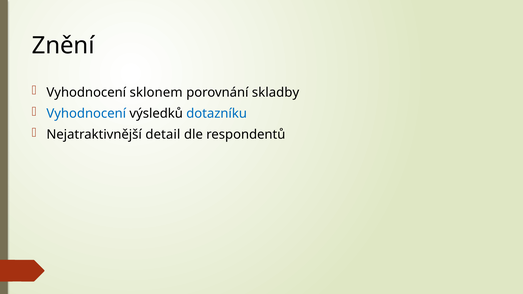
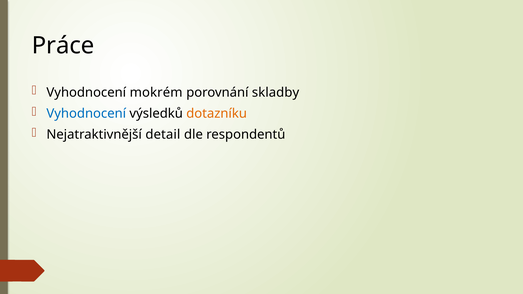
Znění: Znění -> Práce
sklonem: sklonem -> mokrém
dotazníku colour: blue -> orange
